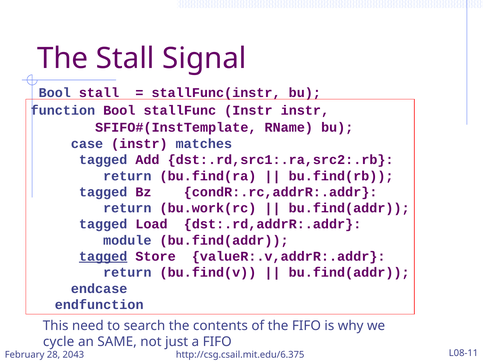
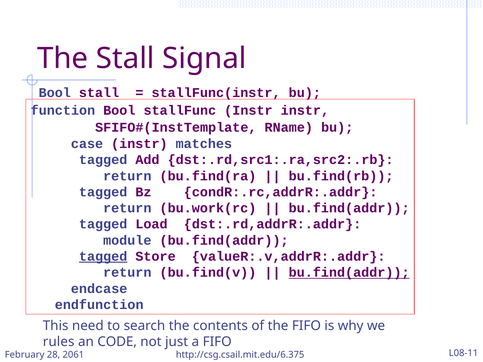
bu.find(addr at (349, 273) underline: none -> present
cycle: cycle -> rules
SAME: SAME -> CODE
2043: 2043 -> 2061
